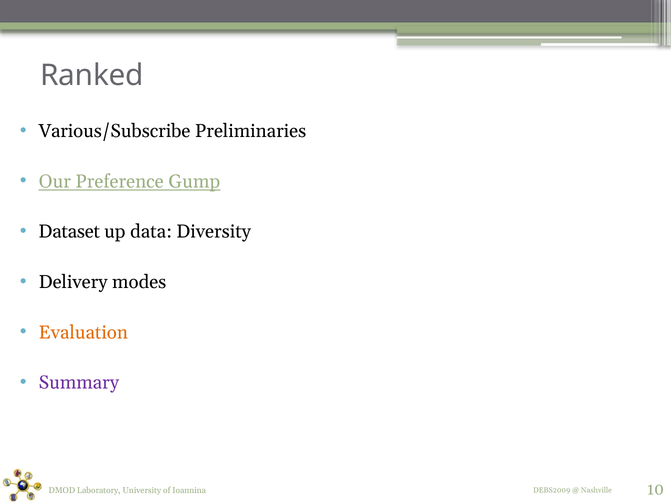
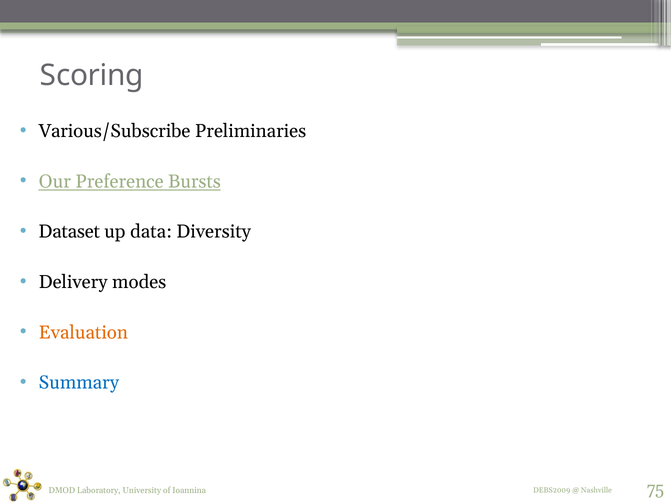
Ranked: Ranked -> Scoring
Gump: Gump -> Bursts
Summary colour: purple -> blue
10: 10 -> 75
